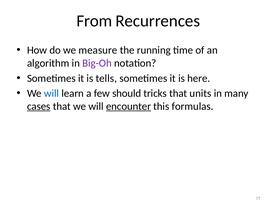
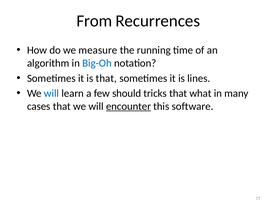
Big-Oh colour: purple -> blue
is tells: tells -> that
here: here -> lines
units: units -> what
cases underline: present -> none
formulas: formulas -> software
